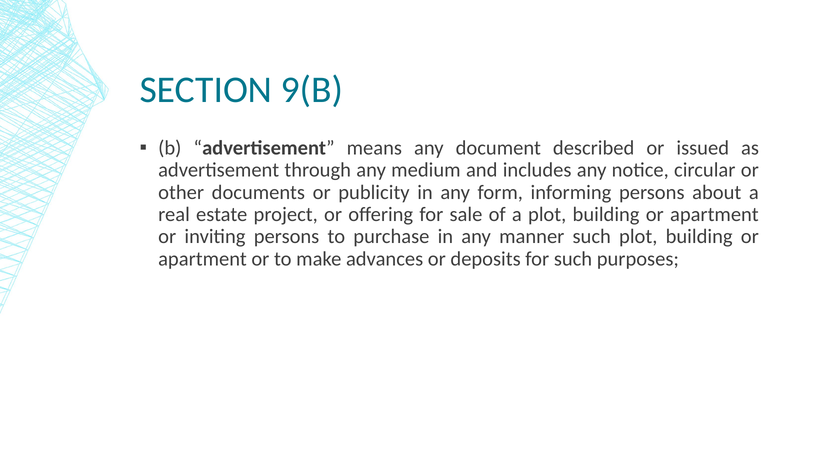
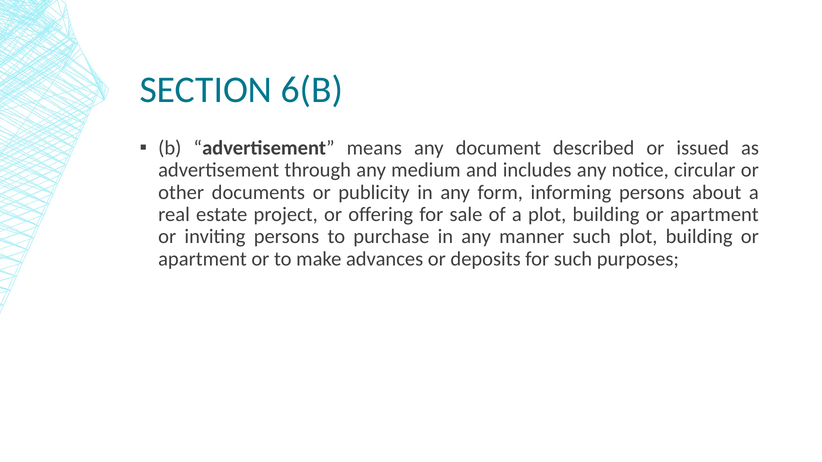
9(B: 9(B -> 6(B
